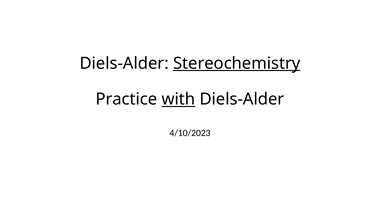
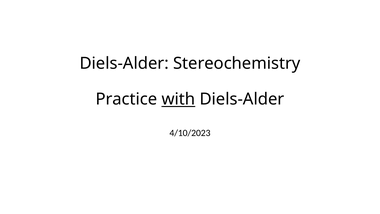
Stereochemistry underline: present -> none
